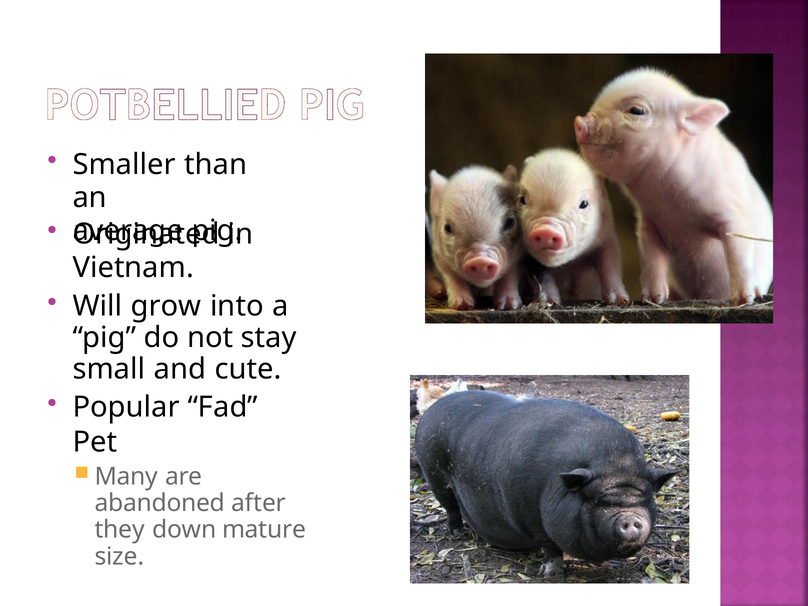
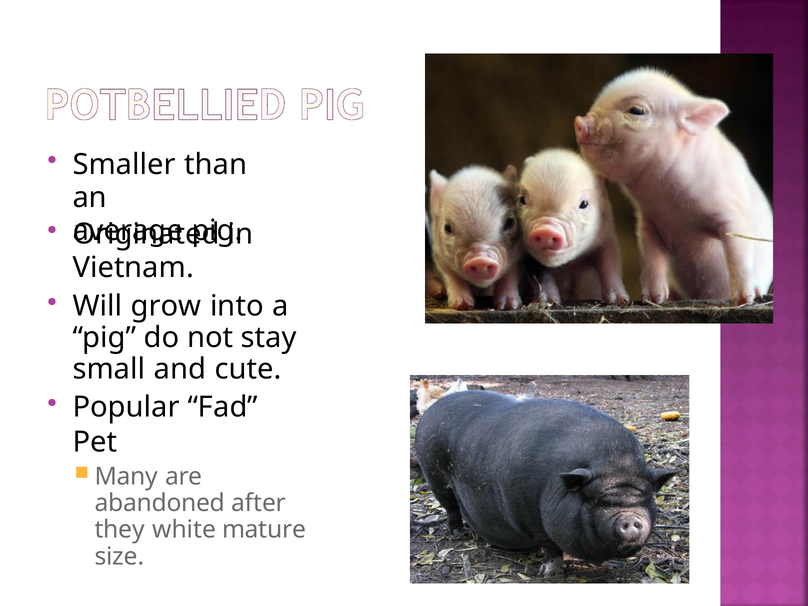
down: down -> white
